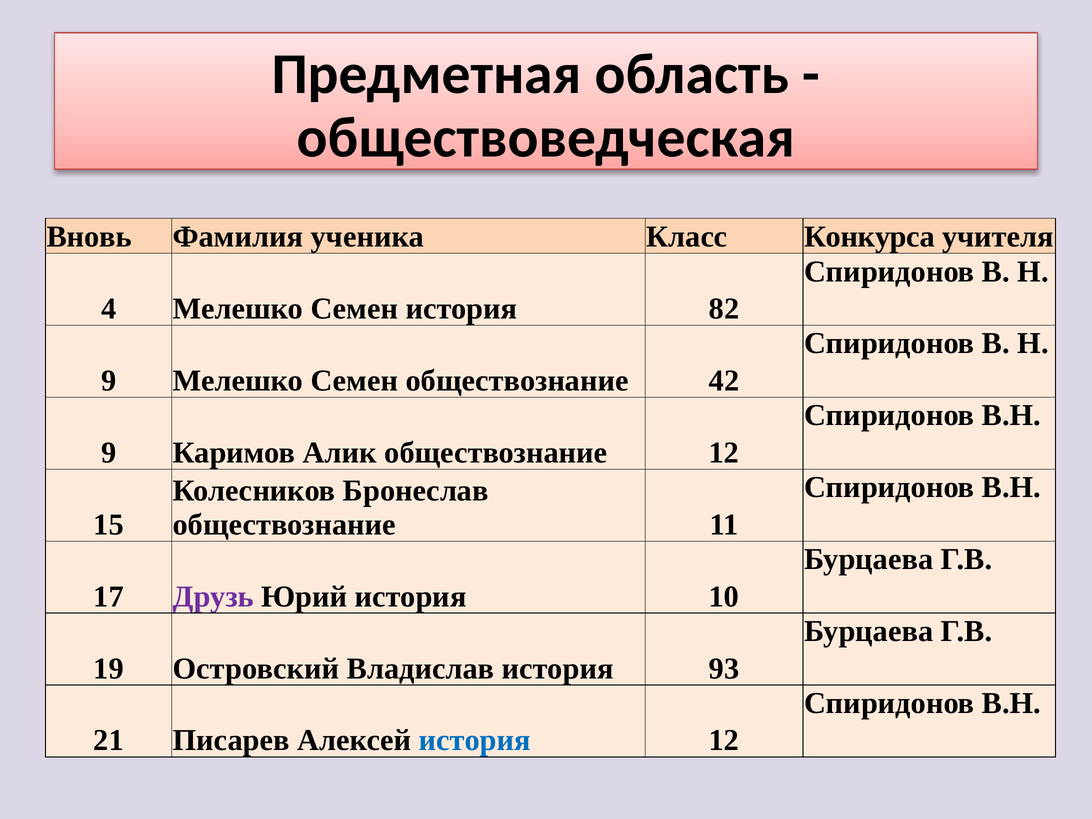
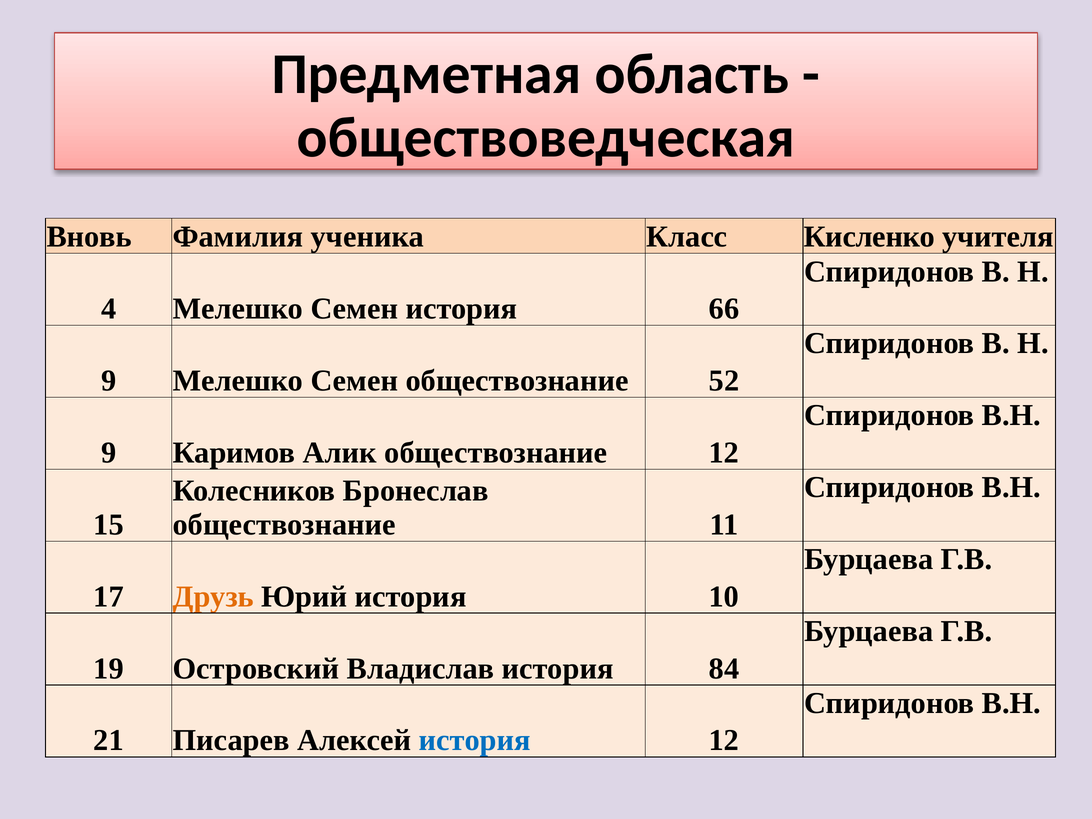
Конкурса: Конкурса -> Кисленко
82: 82 -> 66
42: 42 -> 52
Друзь colour: purple -> orange
93: 93 -> 84
